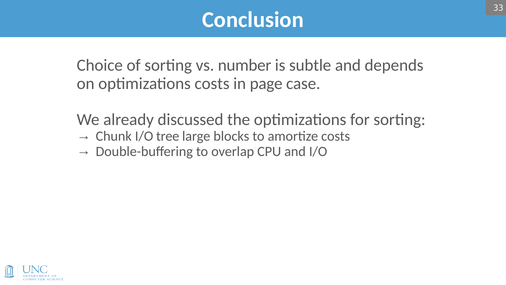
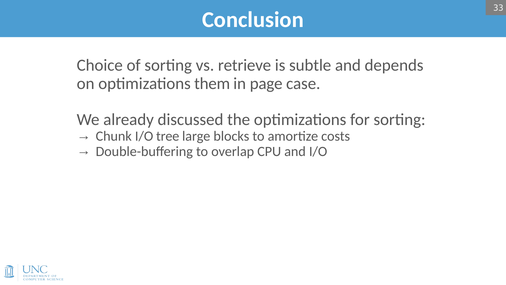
number: number -> retrieve
optimizations costs: costs -> them
